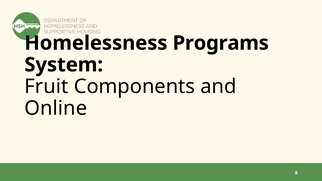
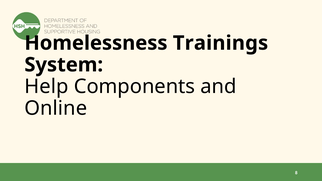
Programs: Programs -> Trainings
Fruit: Fruit -> Help
